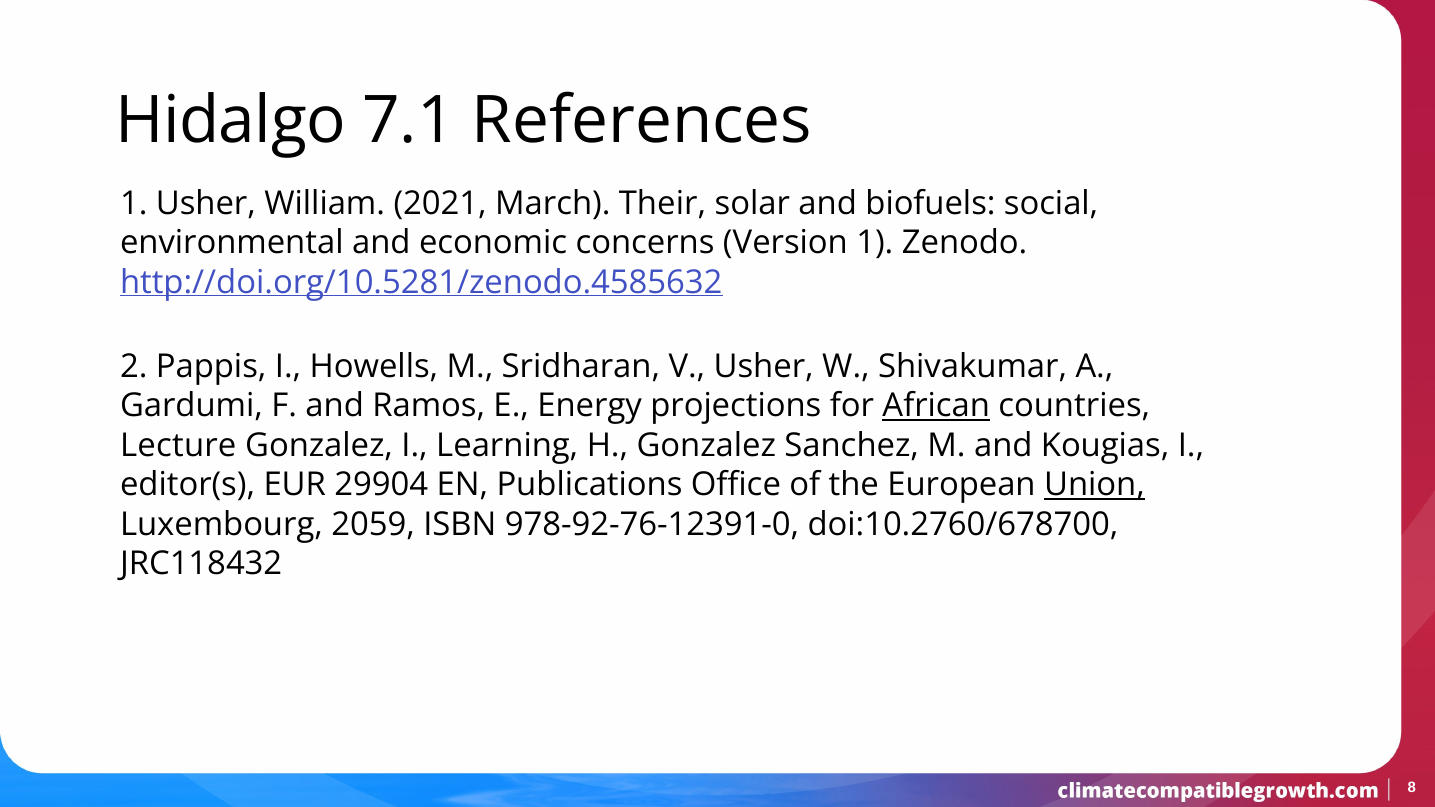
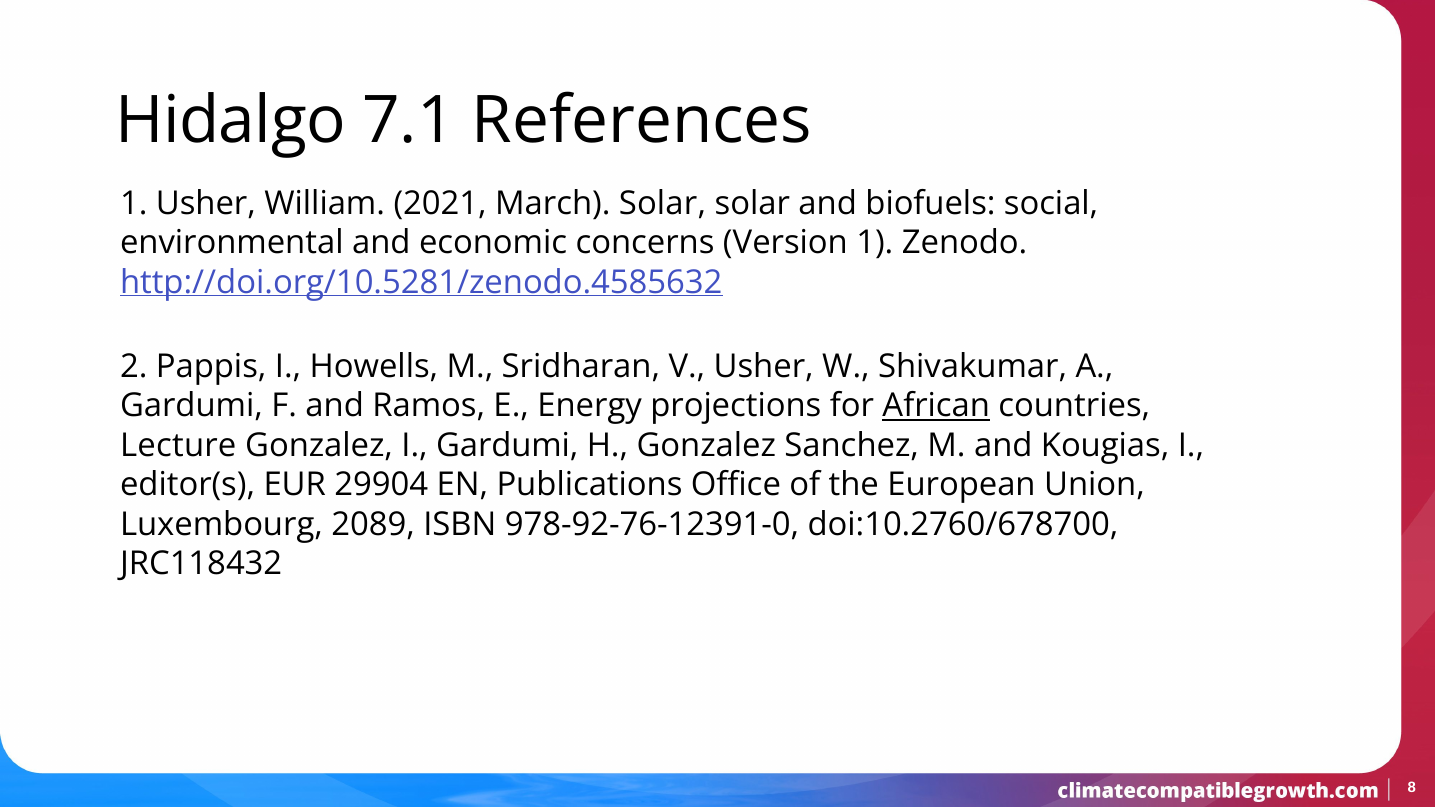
March Their: Their -> Solar
I Learning: Learning -> Gardumi
Union underline: present -> none
2059: 2059 -> 2089
